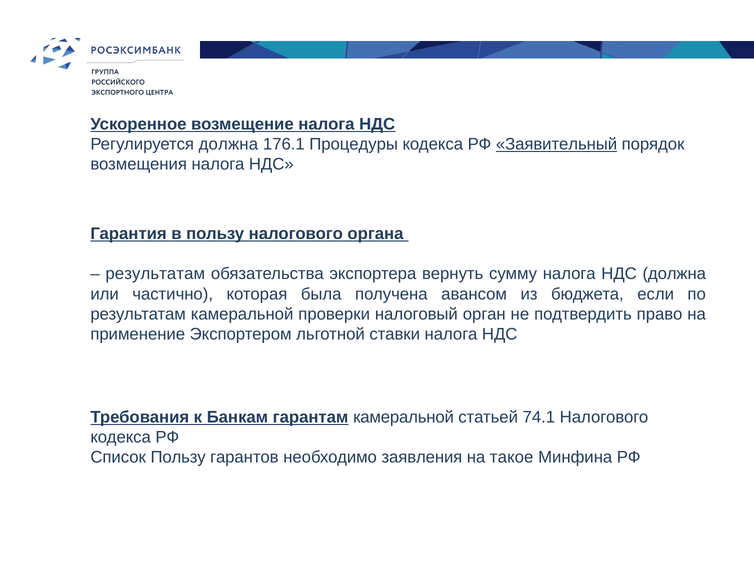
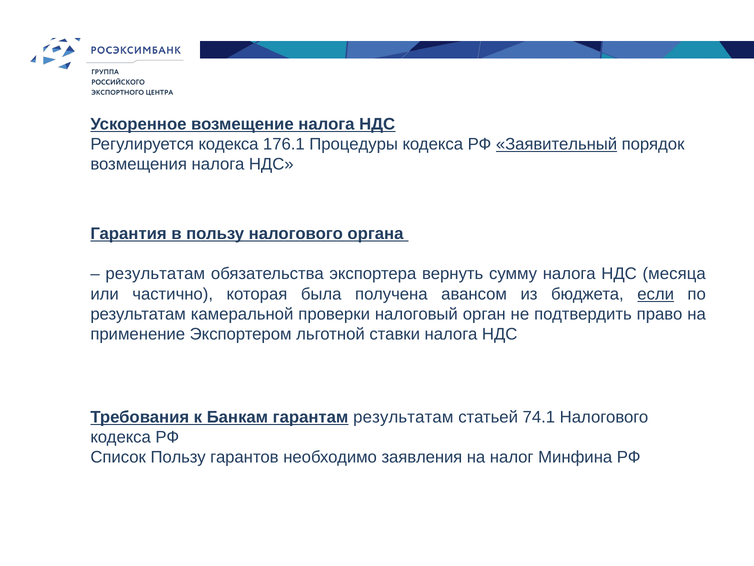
Регулируется должна: должна -> кодекса
НДС должна: должна -> месяца
если underline: none -> present
гарантам камеральной: камеральной -> результатам
такое: такое -> налог
